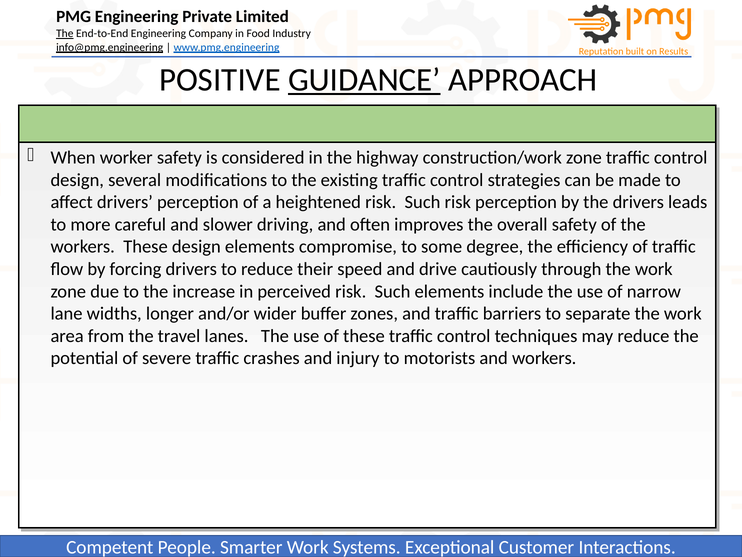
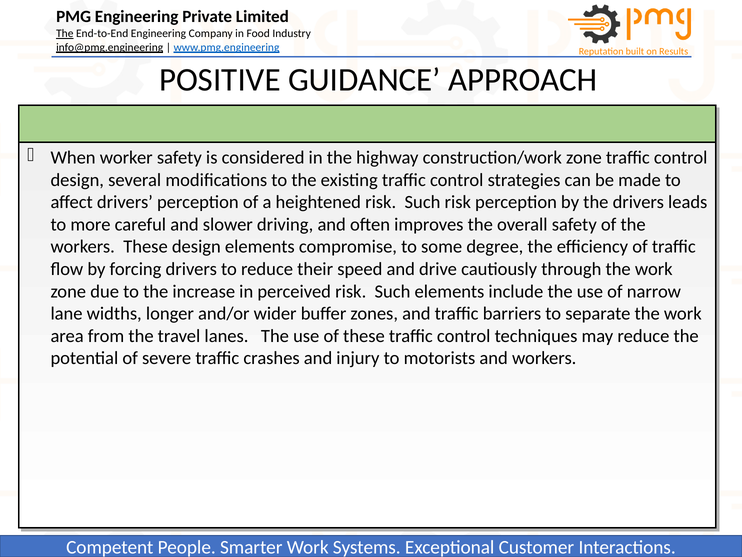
GUIDANCE underline: present -> none
